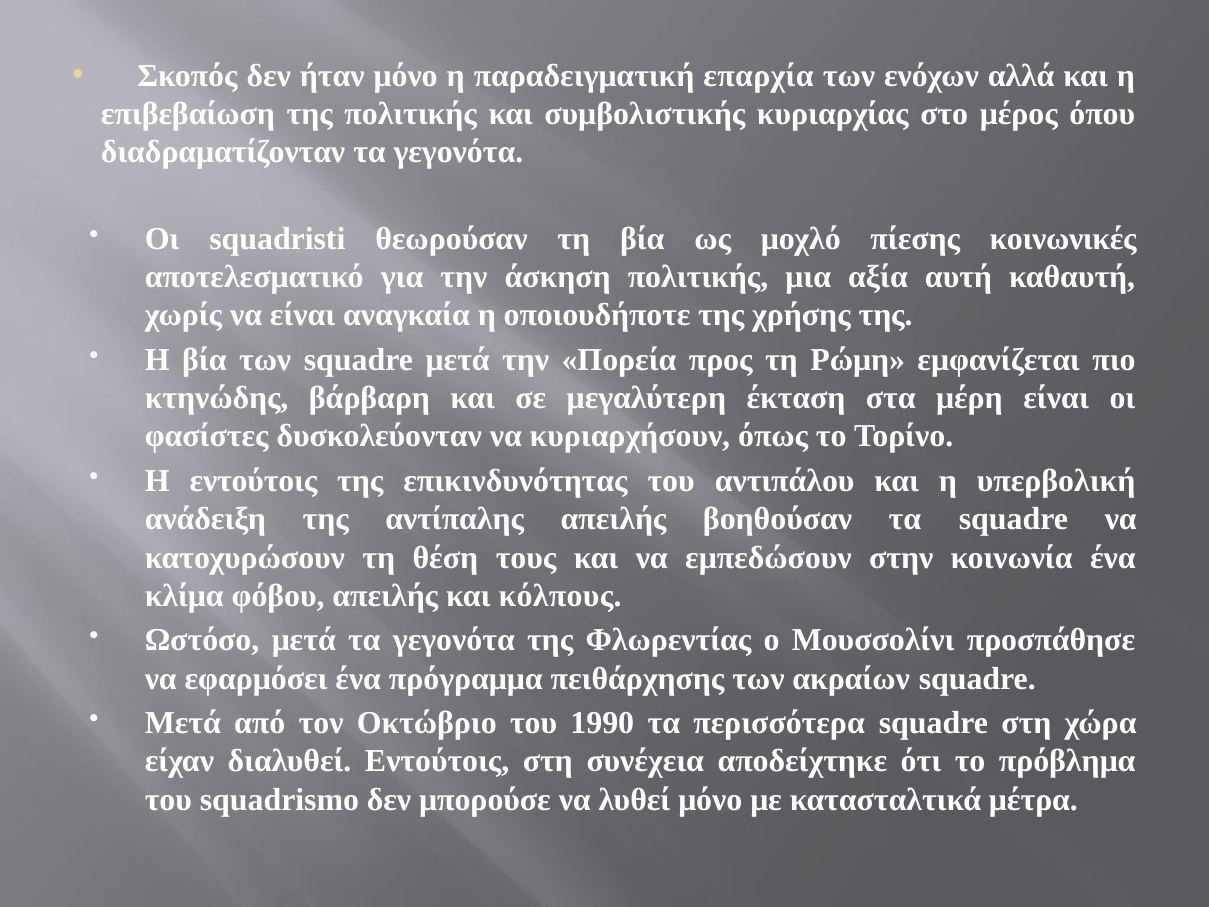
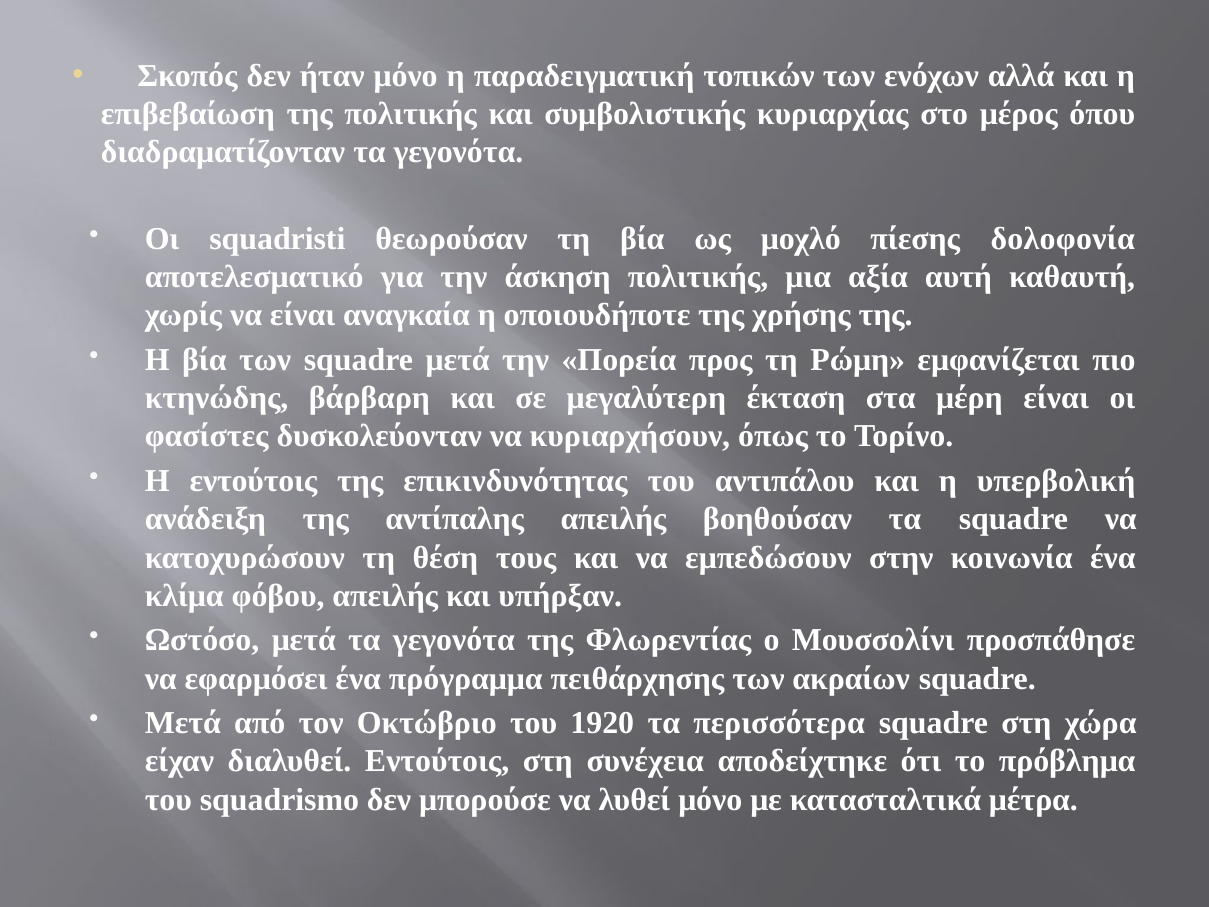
επαρχία: επαρχία -> τοπικών
κοινωνικές: κοινωνικές -> δολοφονία
κόλπους: κόλπους -> υπήρξαν
1990: 1990 -> 1920
